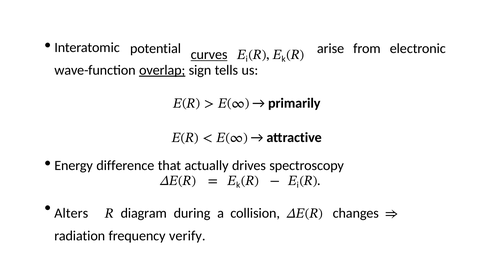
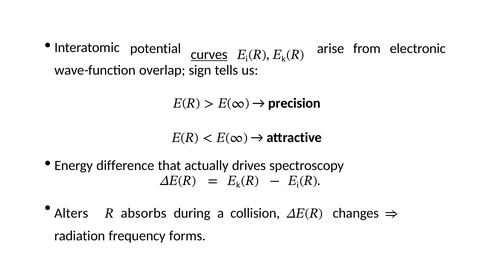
overlap underline: present -> none
primarily: primarily -> precision
diagram: diagram -> absorbs
verify: verify -> forms
